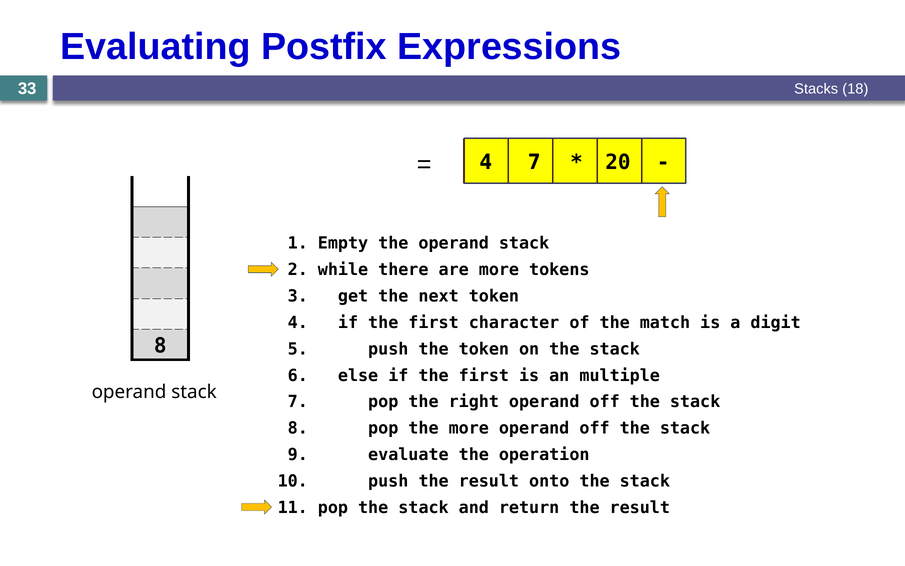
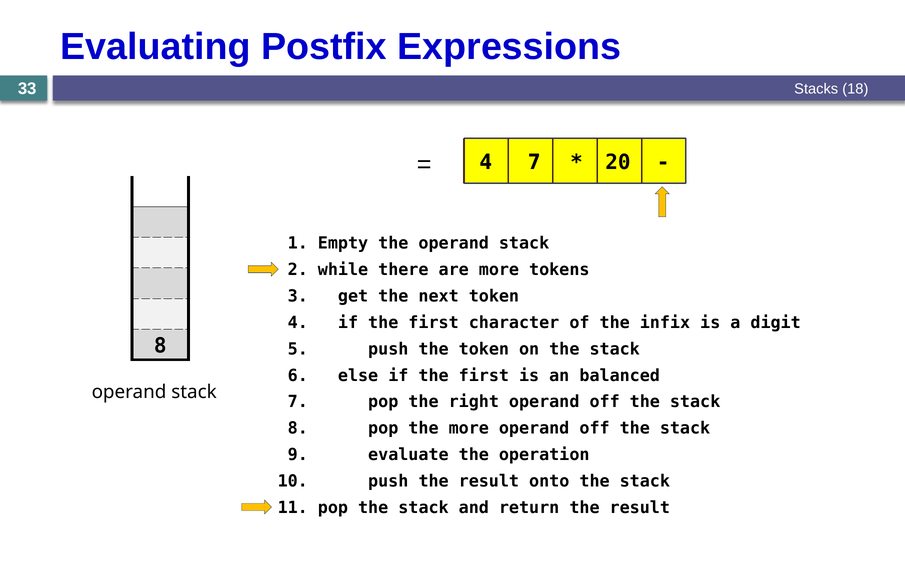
match: match -> infix
multiple: multiple -> balanced
